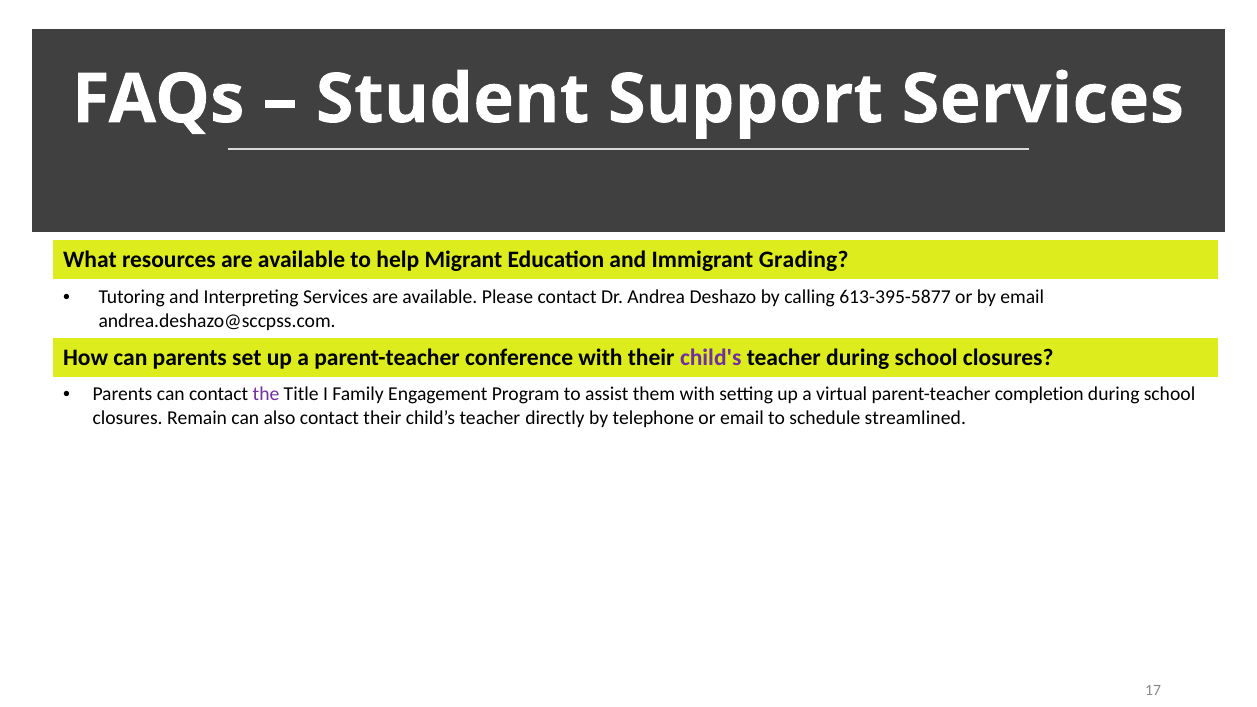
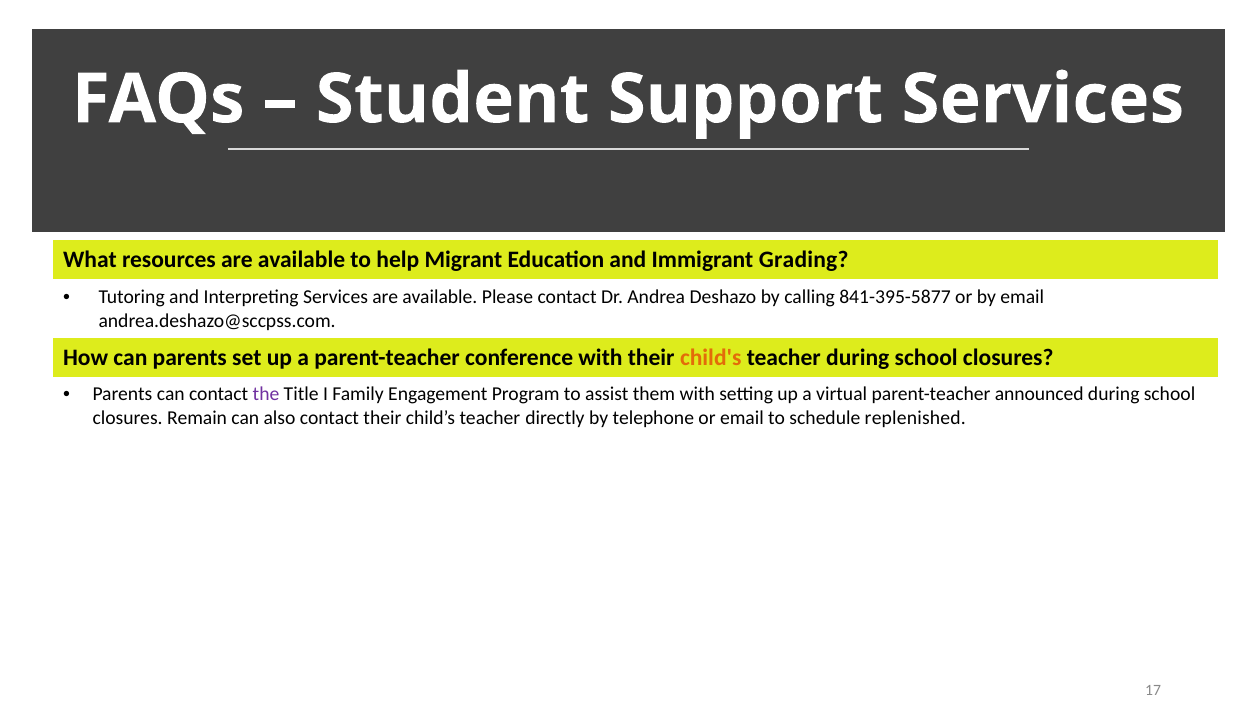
613-395-5877: 613-395-5877 -> 841-395-5877
child's colour: purple -> orange
completion: completion -> announced
streamlined: streamlined -> replenished
